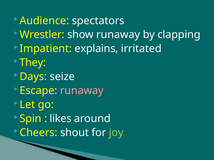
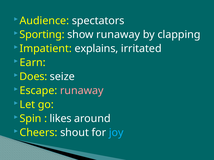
Wrestler: Wrestler -> Sporting
They: They -> Earn
Days: Days -> Does
joy colour: light green -> light blue
